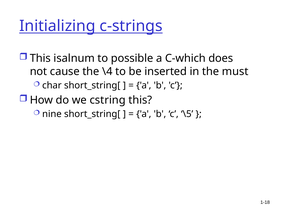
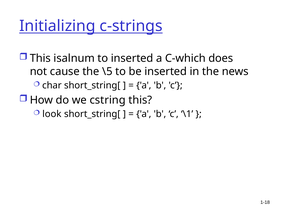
to possible: possible -> inserted
\4: \4 -> \5
must: must -> news
nine: nine -> look
\5: \5 -> \1
